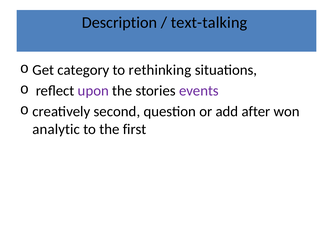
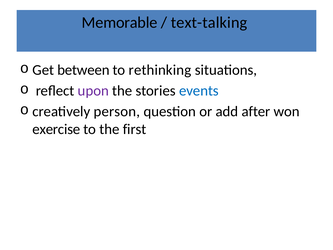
Description: Description -> Memorable
category: category -> between
events colour: purple -> blue
second: second -> person
analytic: analytic -> exercise
